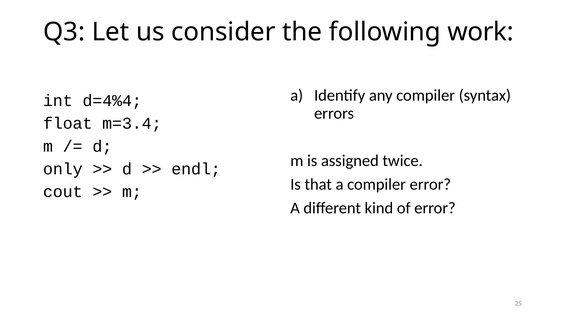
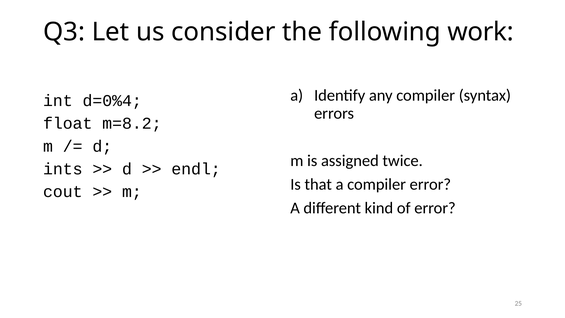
d=4%4: d=4%4 -> d=0%4
m=3.4: m=3.4 -> m=8.2
only: only -> ints
